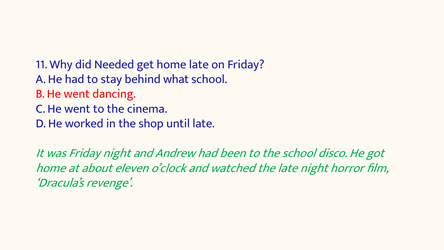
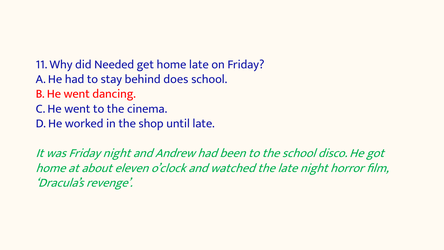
what: what -> does
